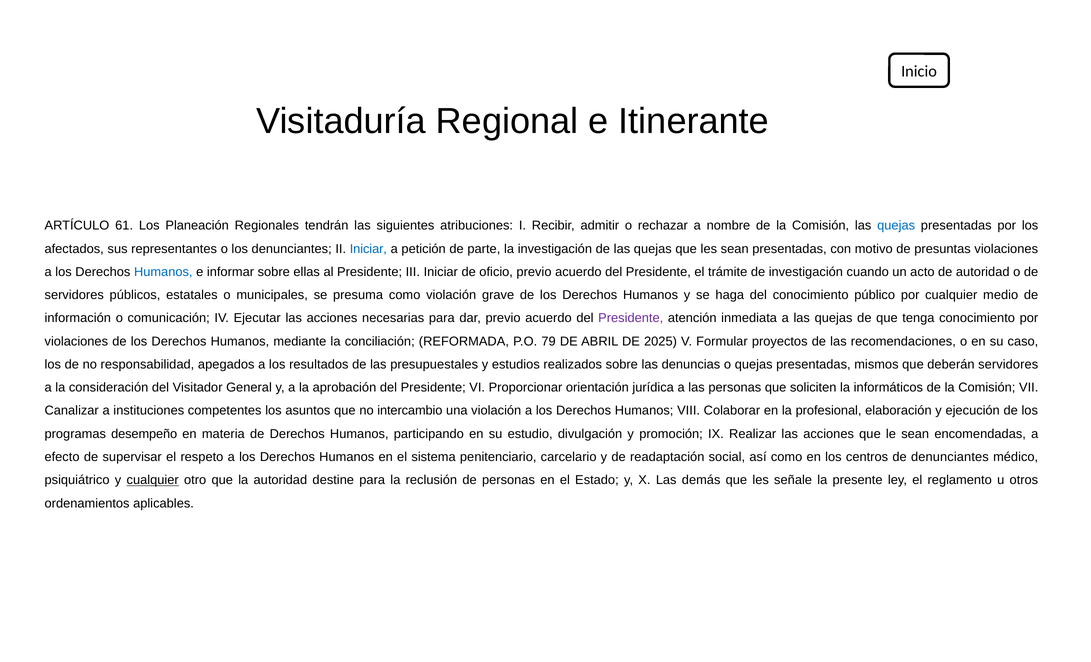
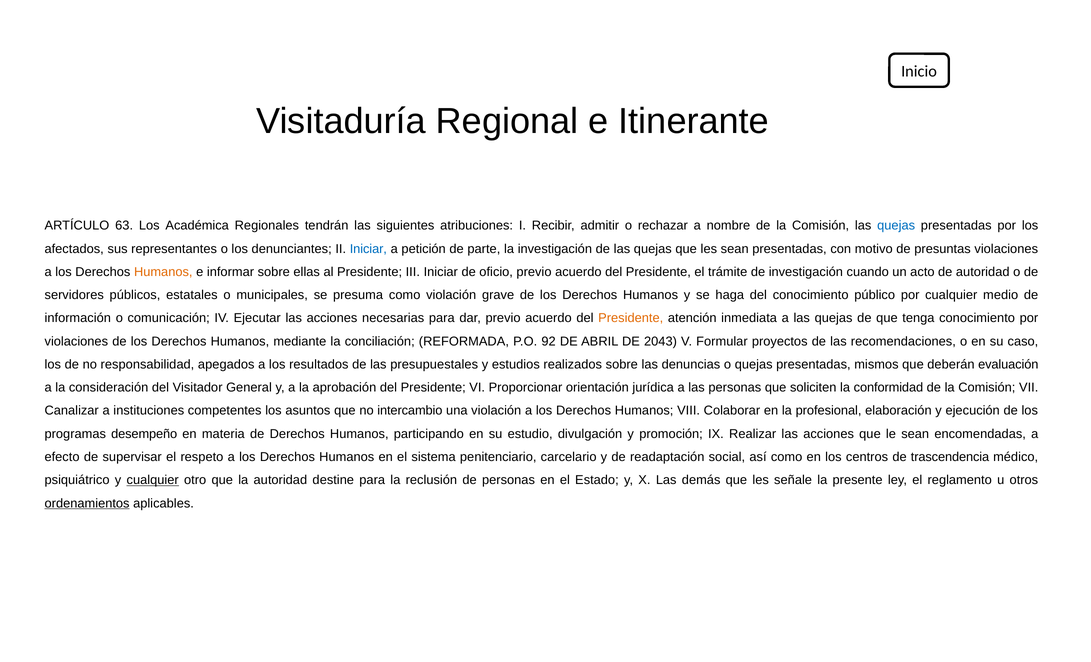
61: 61 -> 63
Planeación: Planeación -> Académica
Humanos at (163, 272) colour: blue -> orange
Presidente at (631, 318) colour: purple -> orange
79: 79 -> 92
2025: 2025 -> 2043
deberán servidores: servidores -> evaluación
informáticos: informáticos -> conformidad
de denunciantes: denunciantes -> trascendencia
ordenamientos underline: none -> present
